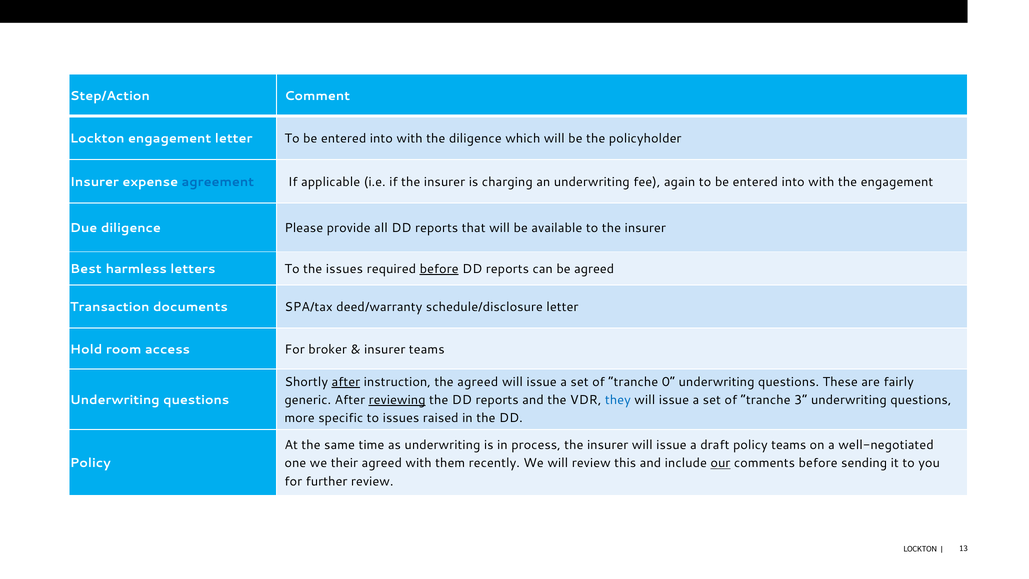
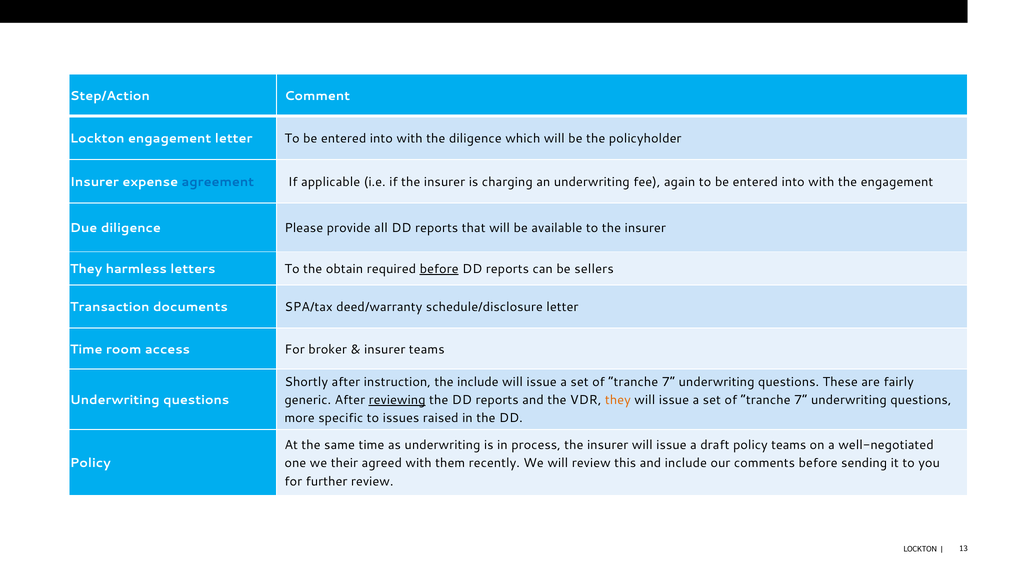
Best at (86, 269): Best -> They
the issues: issues -> obtain
be agreed: agreed -> sellers
Hold at (86, 349): Hold -> Time
after at (346, 382) underline: present -> none
the agreed: agreed -> include
0 at (668, 382): 0 -> 7
they at (618, 400) colour: blue -> orange
3 at (801, 400): 3 -> 7
our underline: present -> none
